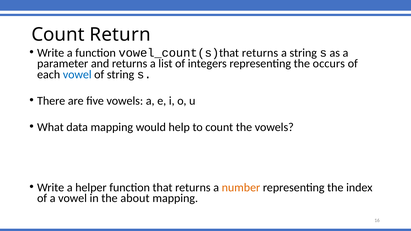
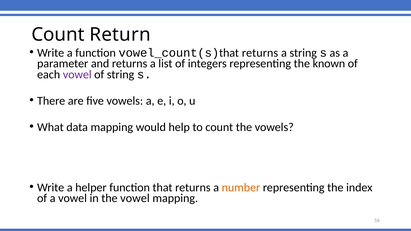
occurs: occurs -> known
vowel at (77, 74) colour: blue -> purple
the about: about -> vowel
